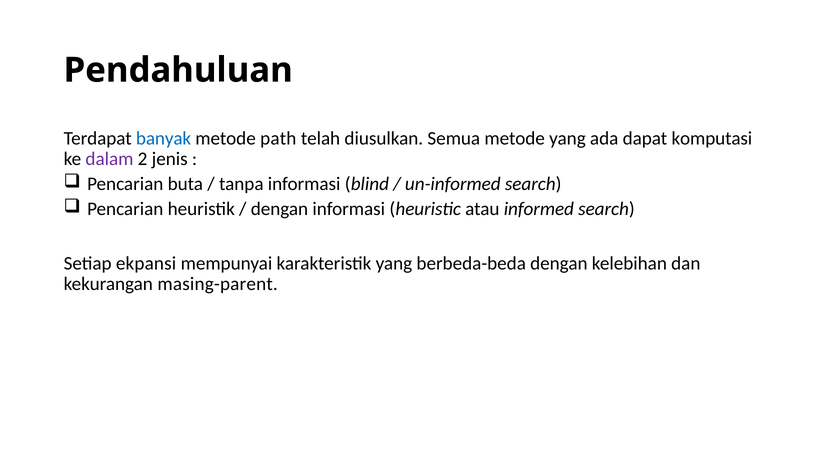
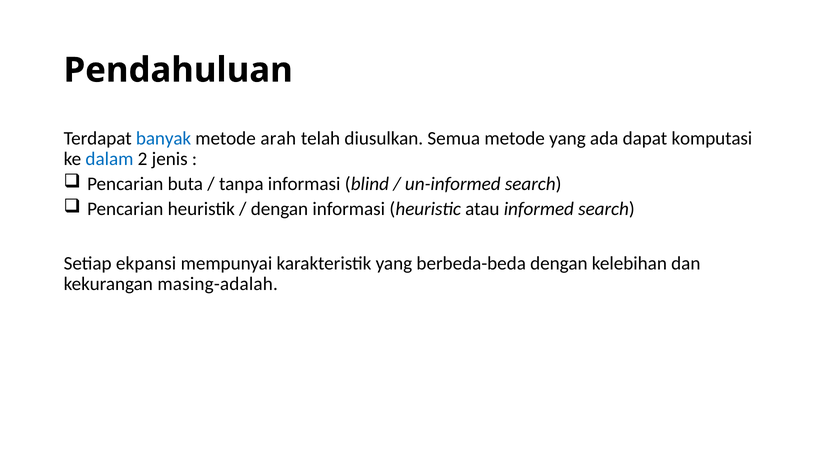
path: path -> arah
dalam colour: purple -> blue
masing-parent: masing-parent -> masing-adalah
